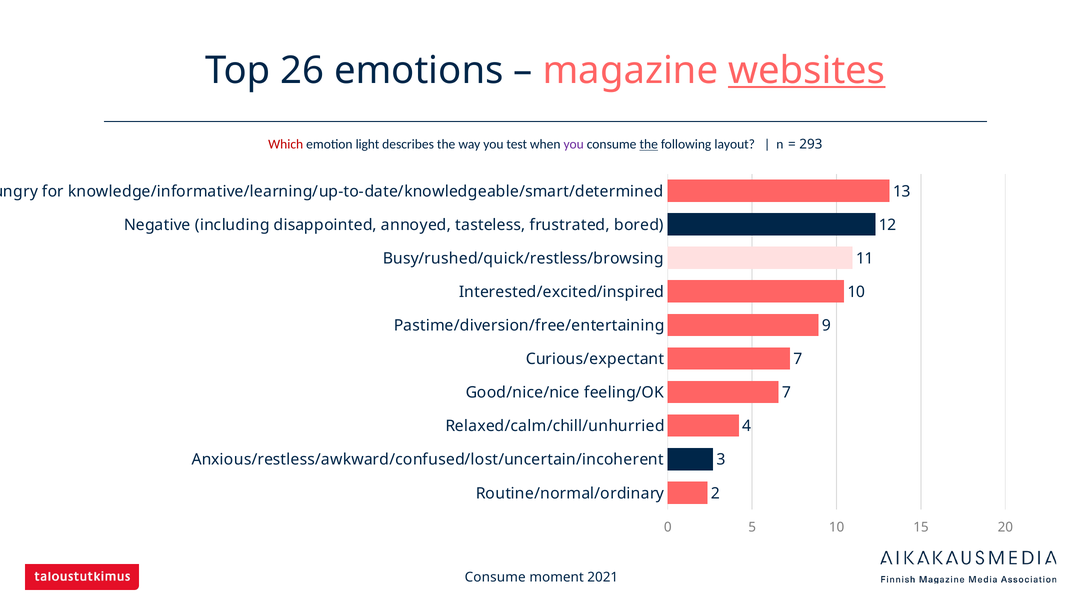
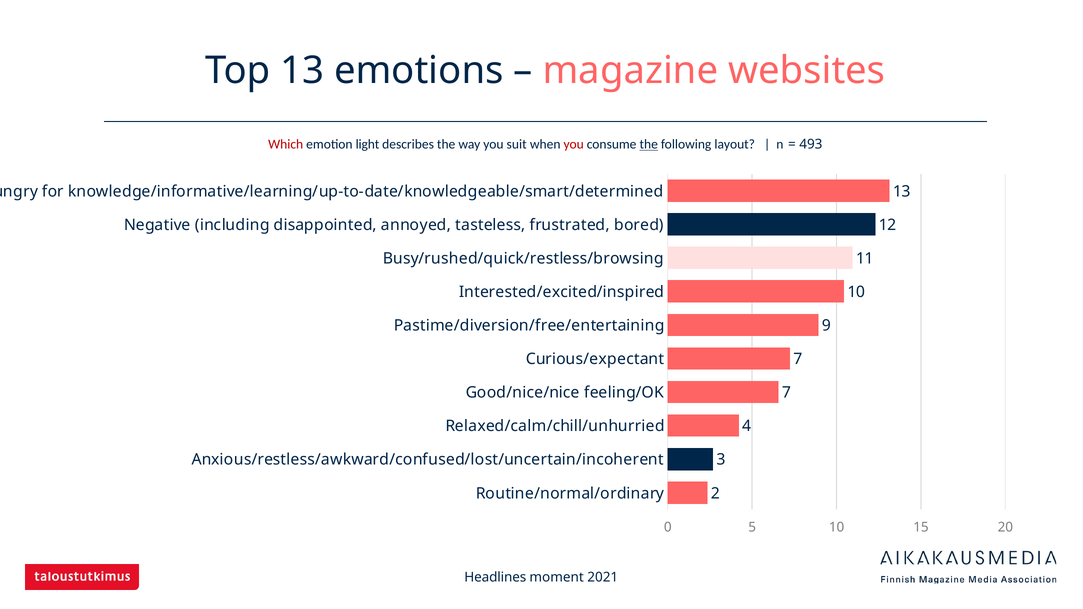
Top 26: 26 -> 13
websites underline: present -> none
test: test -> suit
you at (574, 144) colour: purple -> red
293: 293 -> 493
Consume at (495, 578): Consume -> Headlines
